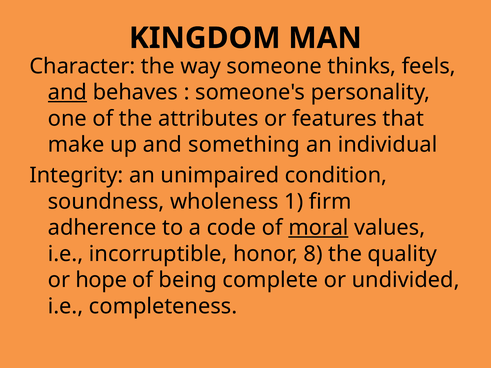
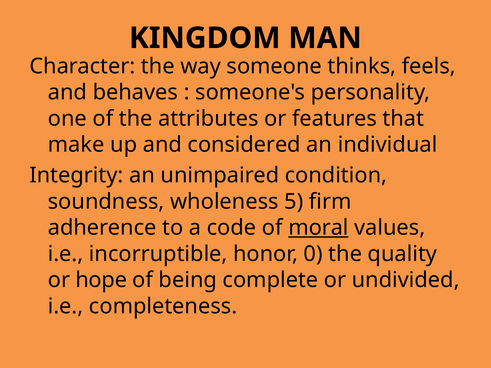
and at (67, 92) underline: present -> none
something: something -> considered
1: 1 -> 5
8: 8 -> 0
